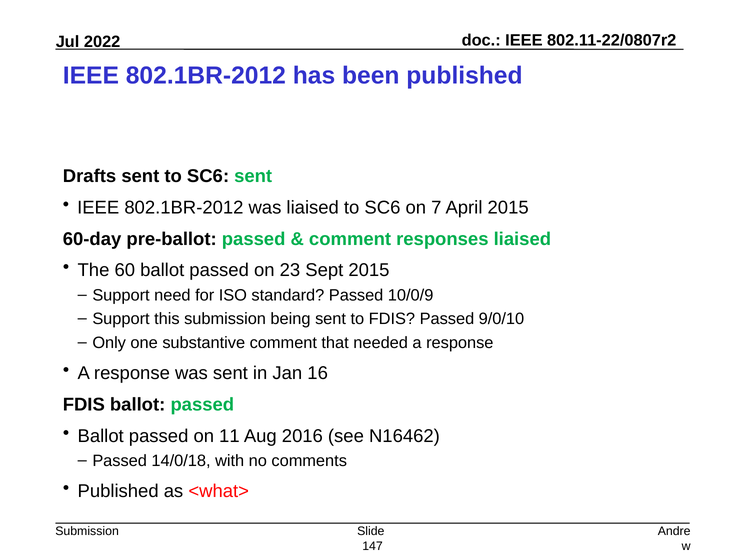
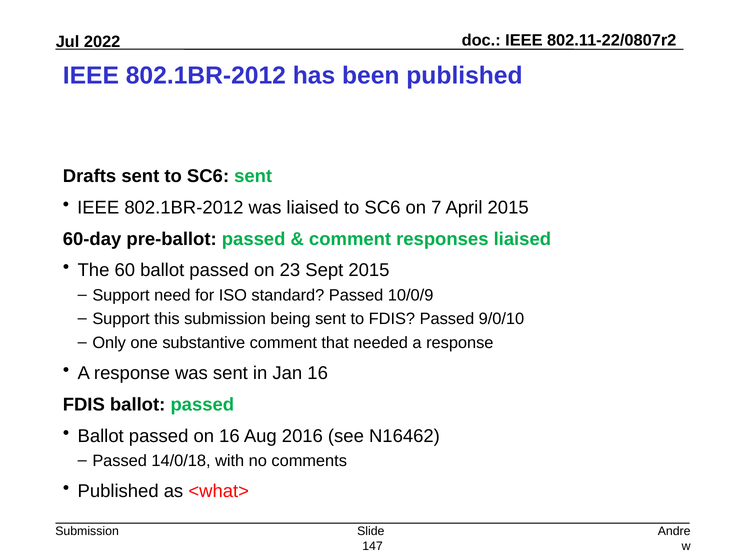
on 11: 11 -> 16
